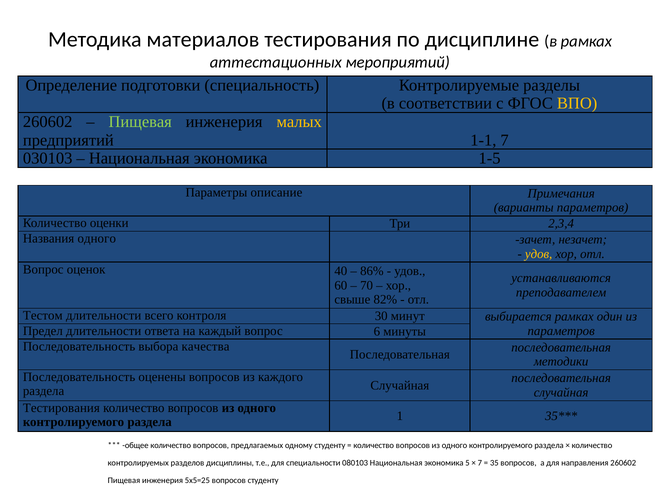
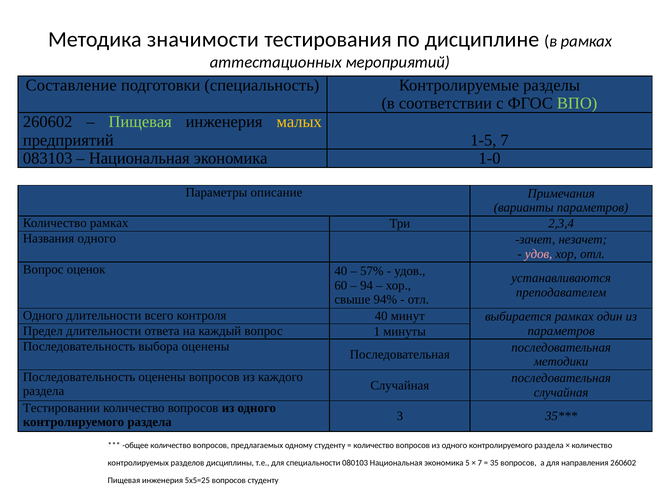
материалов: материалов -> значимости
Определение: Определение -> Составление
ВПО colour: yellow -> light green
1-1: 1-1 -> 1-5
030103: 030103 -> 083103
1-5: 1-5 -> 1-0
Количество оценки: оценки -> рамках
удов at (539, 254) colour: yellow -> pink
86%: 86% -> 57%
70: 70 -> 94
82%: 82% -> 94%
Тестом at (43, 316): Тестом -> Одного
контроля 30: 30 -> 40
6: 6 -> 1
выбора качества: качества -> оценены
Тестирования at (61, 408): Тестирования -> Тестировании
1: 1 -> 3
